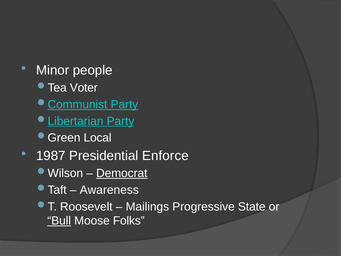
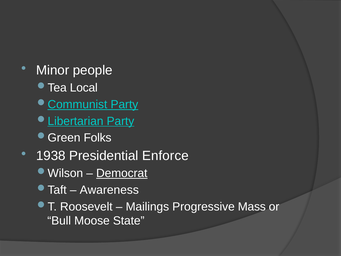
Voter: Voter -> Local
Local: Local -> Folks
1987: 1987 -> 1938
State: State -> Mass
Bull underline: present -> none
Folks: Folks -> State
